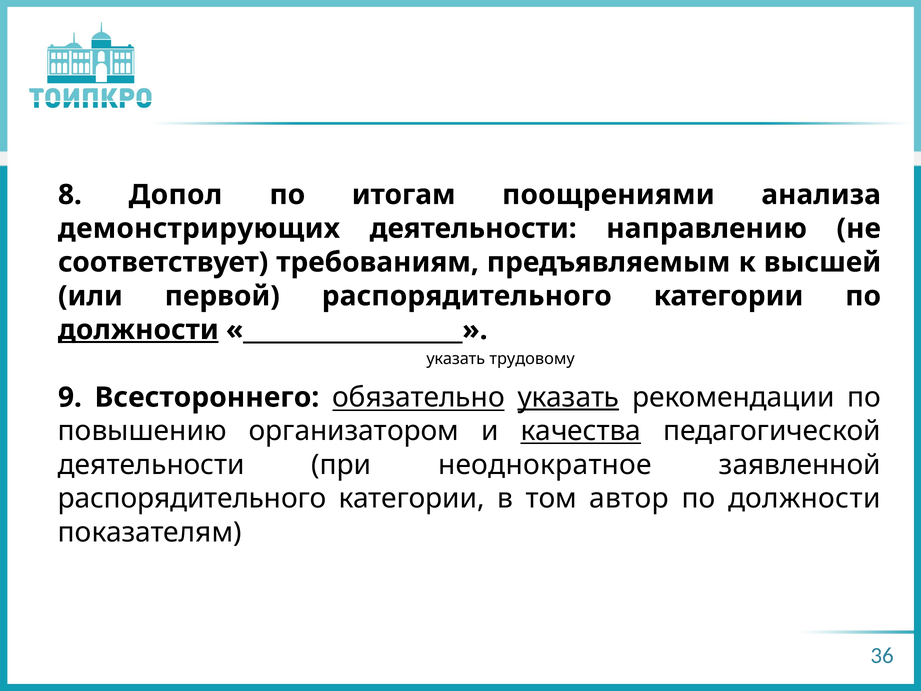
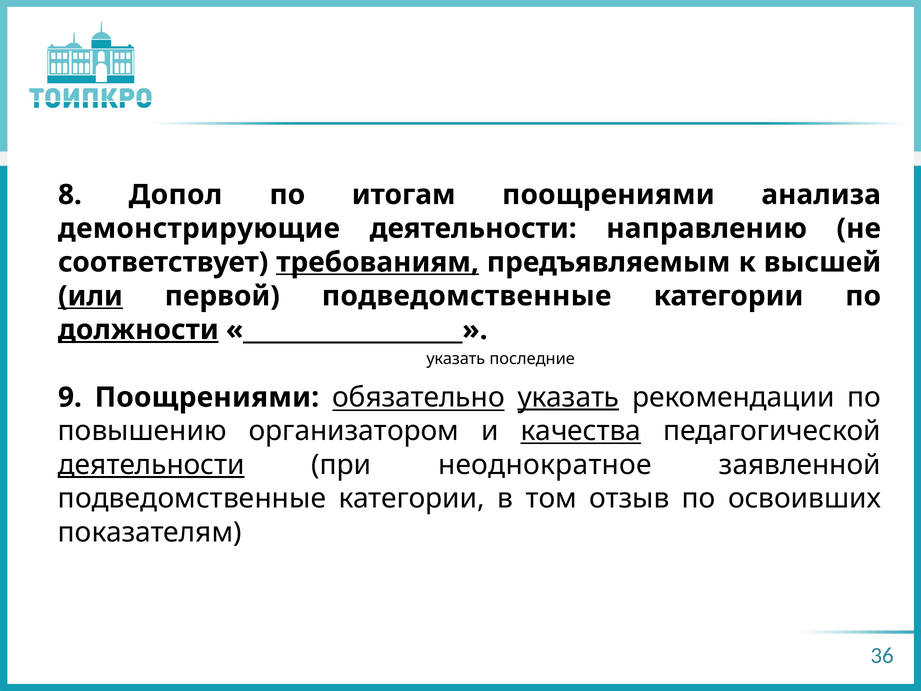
демонстрирующих: демонстрирующих -> демонстрирующие
требованиям underline: none -> present
или underline: none -> present
первой распорядительного: распорядительного -> подведомственные
трудовому: трудовому -> последние
9 Всестороннего: Всестороннего -> Поощрениями
деятельности at (151, 465) underline: none -> present
распорядительного at (192, 498): распорядительного -> подведомственные
автор: автор -> отзыв
должности at (804, 498): должности -> освоивших
